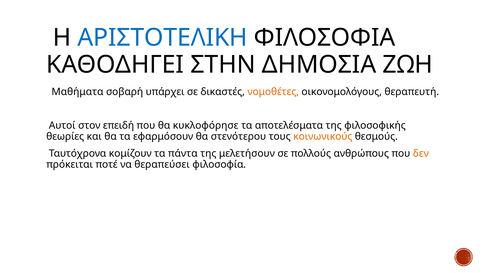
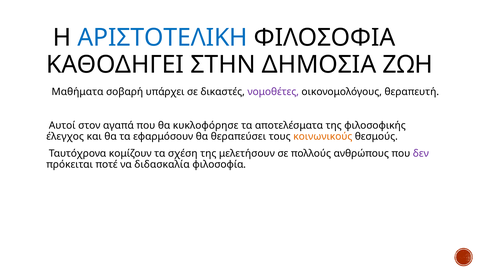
νομοθέτες colour: orange -> purple
επειδή: επειδή -> αγαπά
θεωρίες: θεωρίες -> έλεγχος
στενότερου: στενότερου -> θεραπεύσει
πάντα: πάντα -> σχέση
δεν colour: orange -> purple
θεραπεύσει: θεραπεύσει -> διδασκαλία
